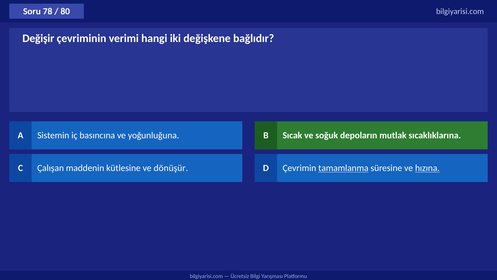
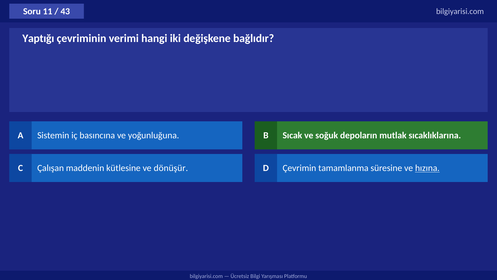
78: 78 -> 11
80: 80 -> 43
Değişir: Değişir -> Yaptığı
tamamlanma underline: present -> none
